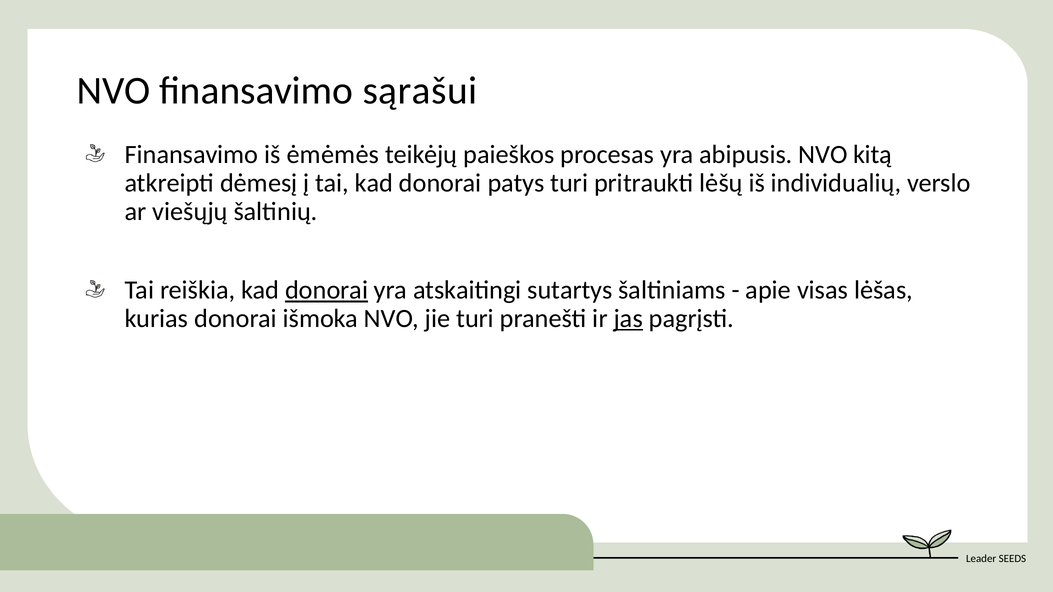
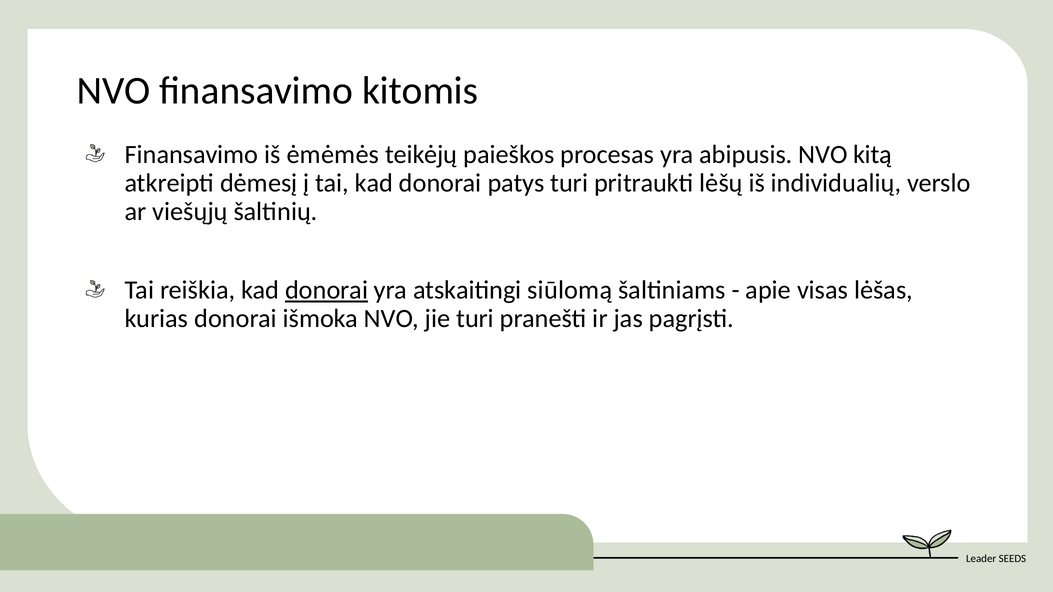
sąrašui: sąrašui -> kitomis
sutartys: sutartys -> siūlomą
jas underline: present -> none
